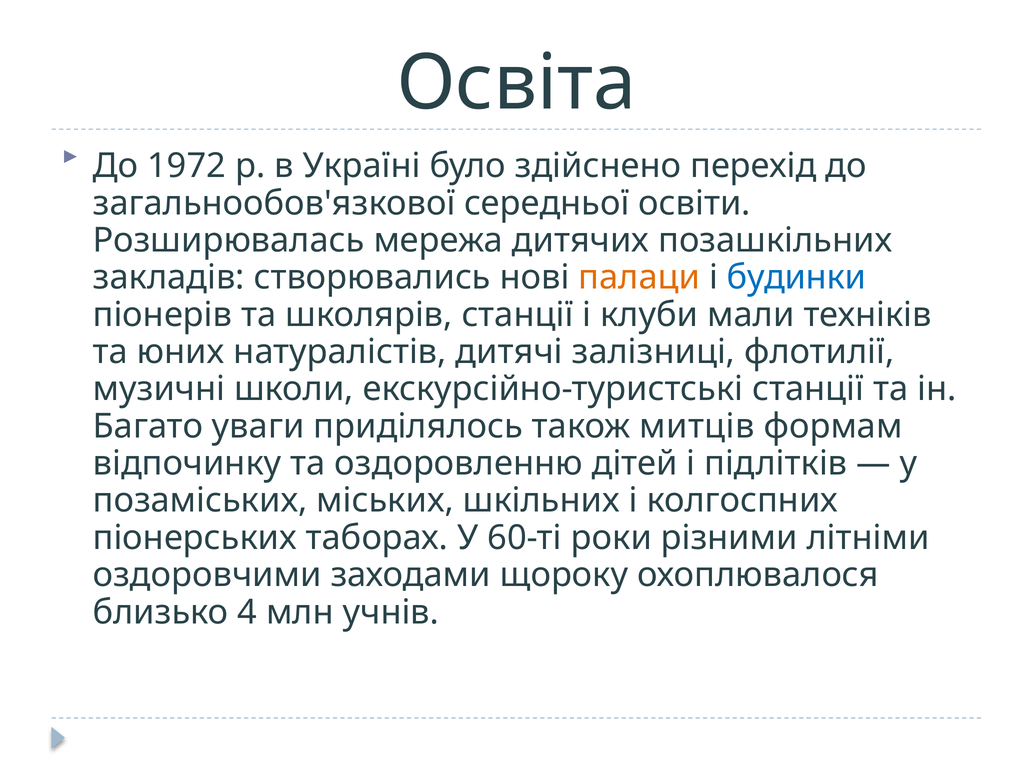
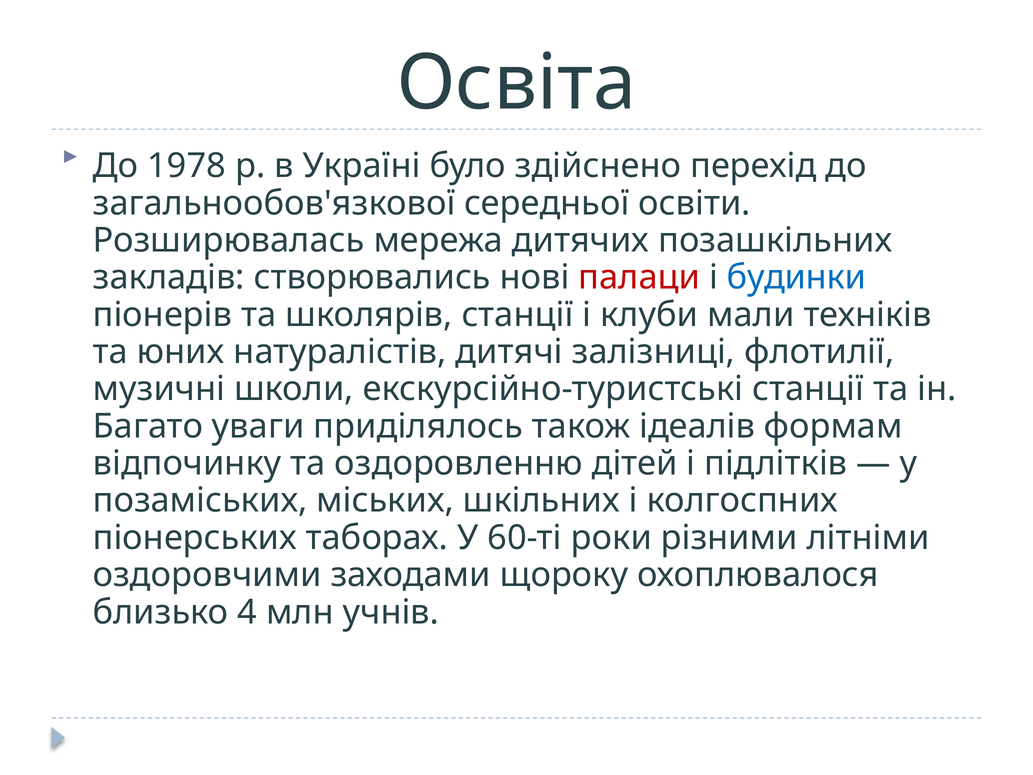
1972: 1972 -> 1978
палаци colour: orange -> red
митців: митців -> ідеалів
